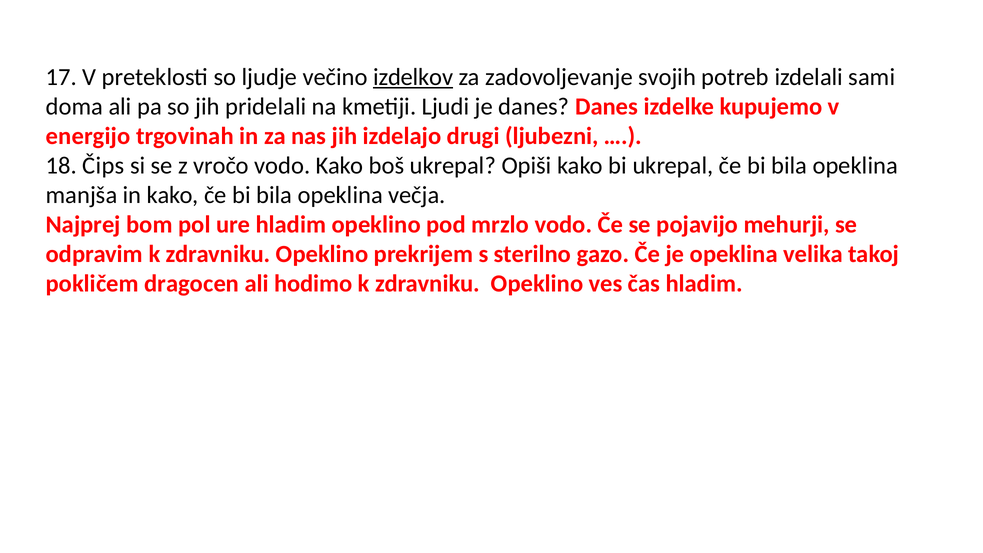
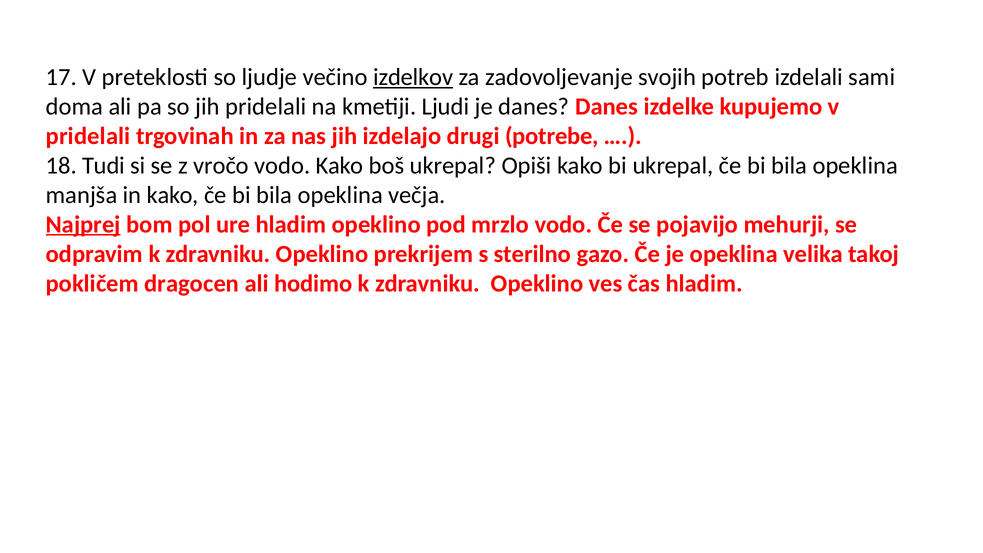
energijo at (88, 136): energijo -> pridelali
ljubezni: ljubezni -> potrebe
Čips: Čips -> Tudi
Najprej underline: none -> present
